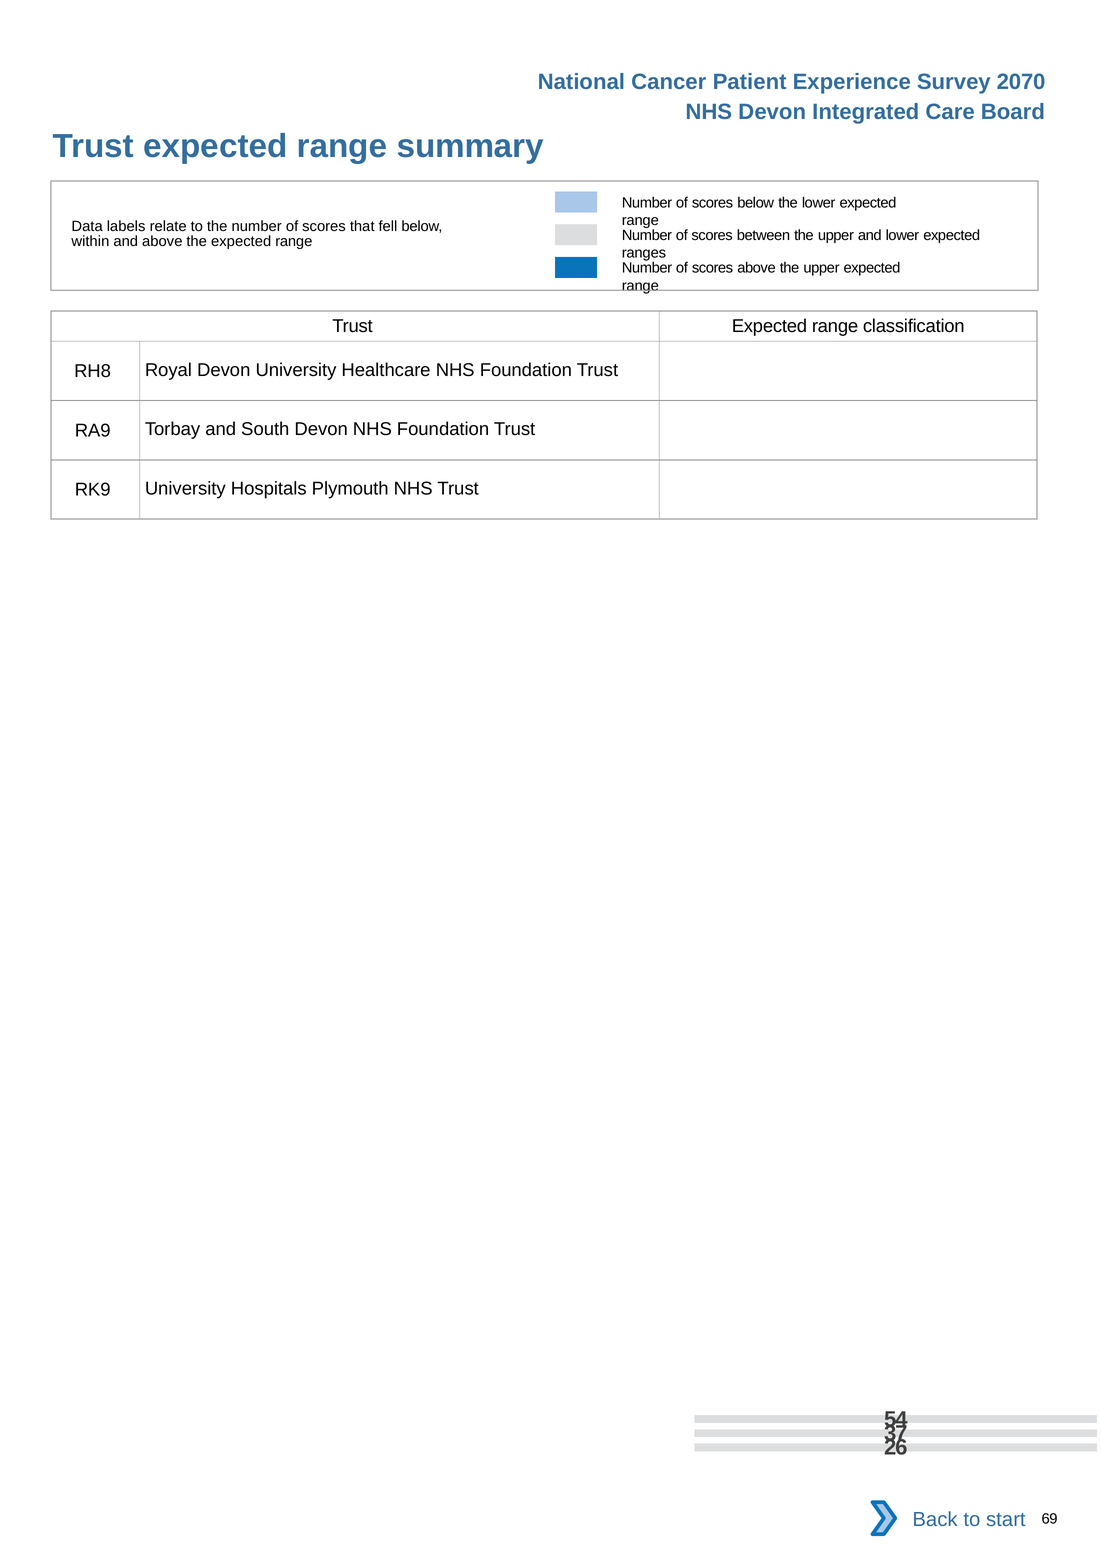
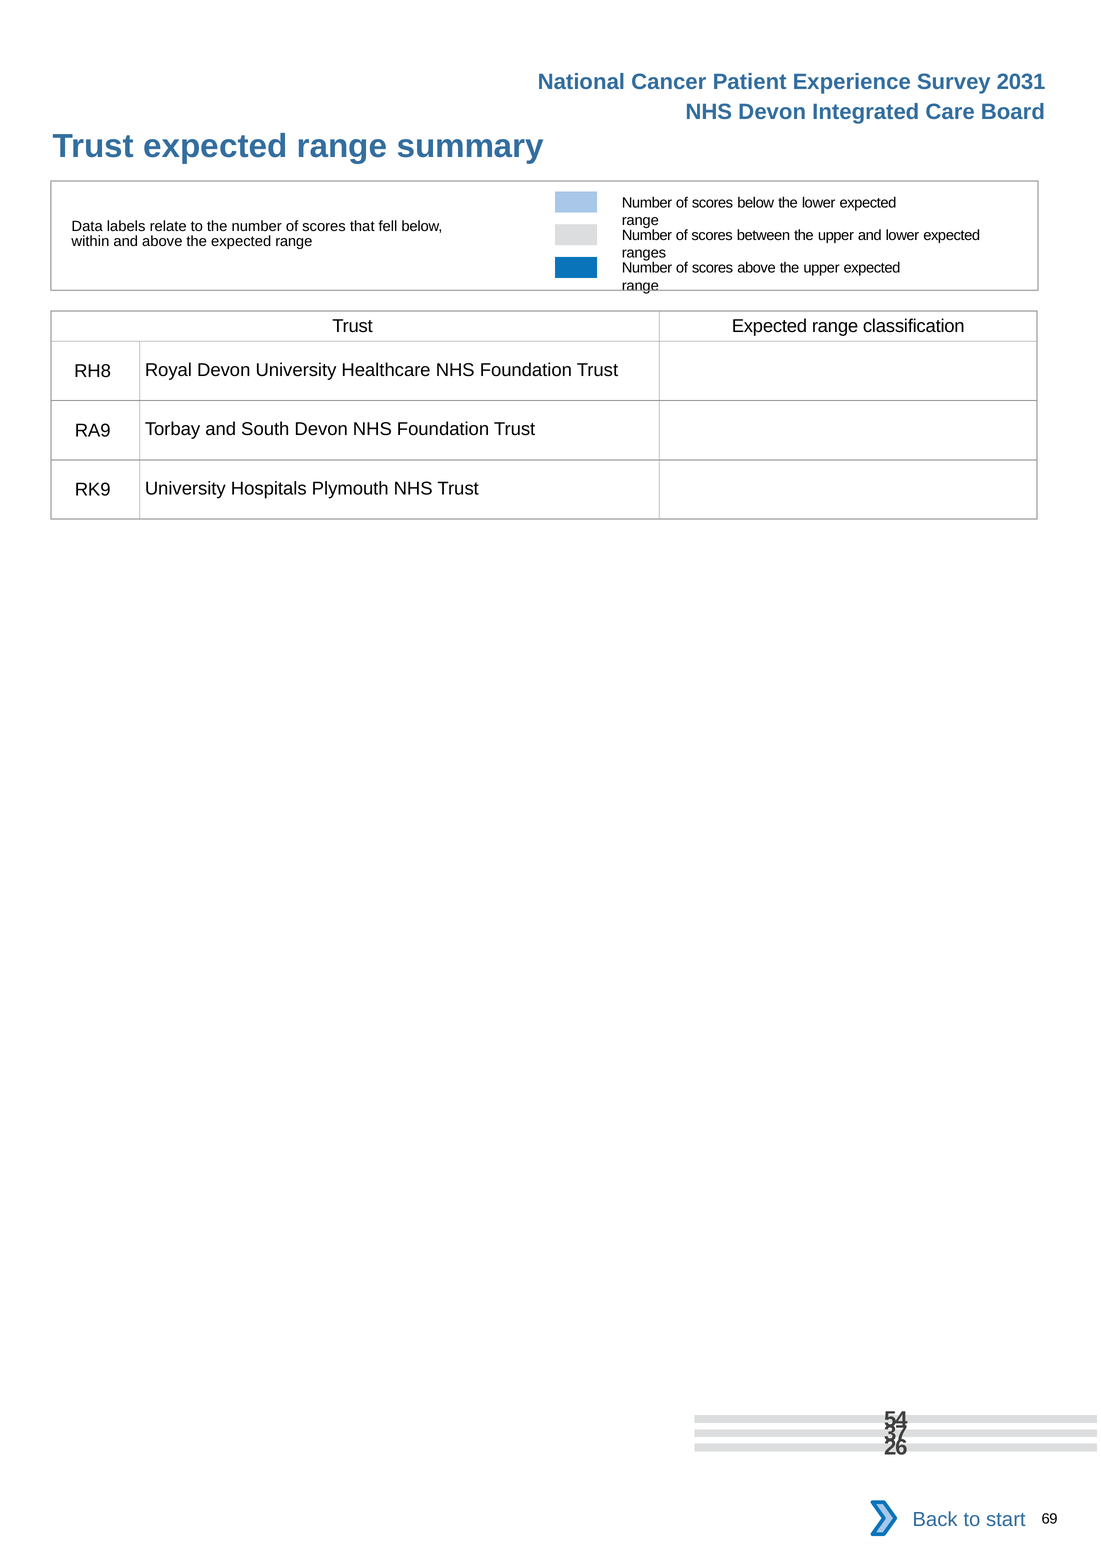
2070: 2070 -> 2031
